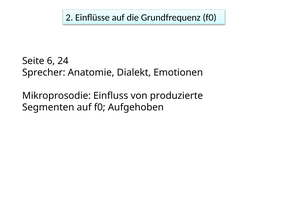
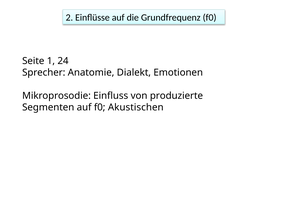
6: 6 -> 1
Aufgehoben: Aufgehoben -> Akustischen
